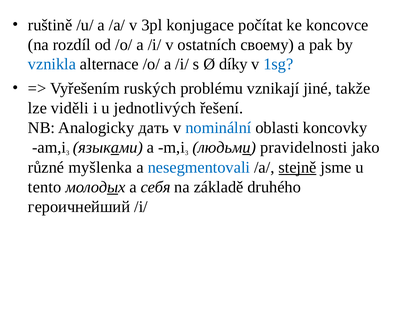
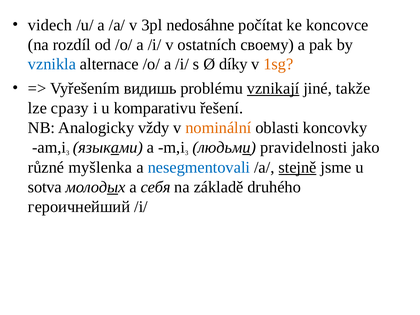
ruštině: ruštině -> videch
konjugace: konjugace -> nedosáhne
1sg colour: blue -> orange
ruských: ruských -> видишь
vznikají underline: none -> present
viděli: viděli -> сразу
jednotlivých: jednotlivých -> komparativu
дать: дать -> vždy
nominální colour: blue -> orange
tento: tento -> sotva
